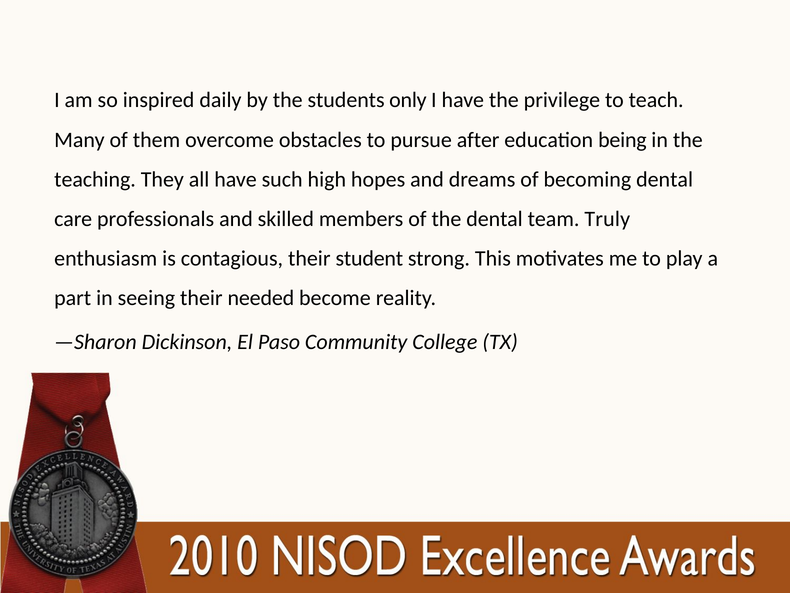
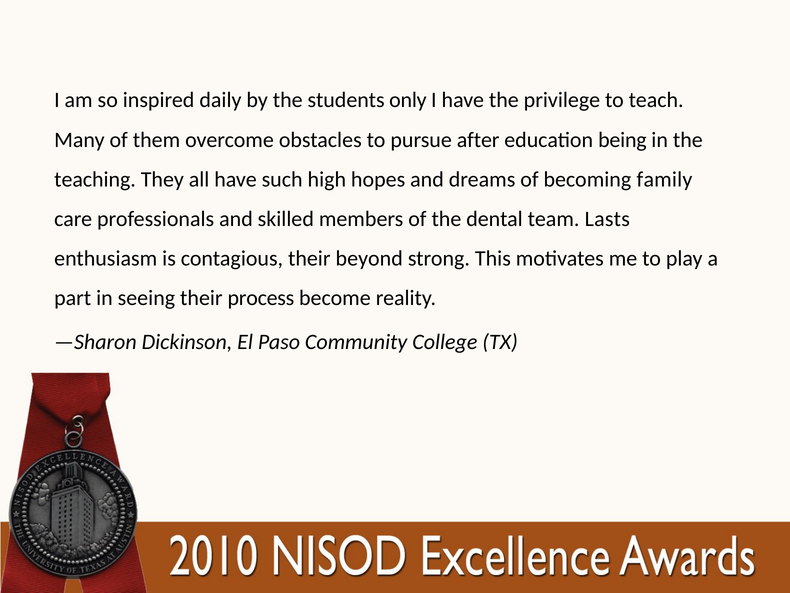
becoming dental: dental -> family
Truly: Truly -> Lasts
student: student -> beyond
needed: needed -> process
